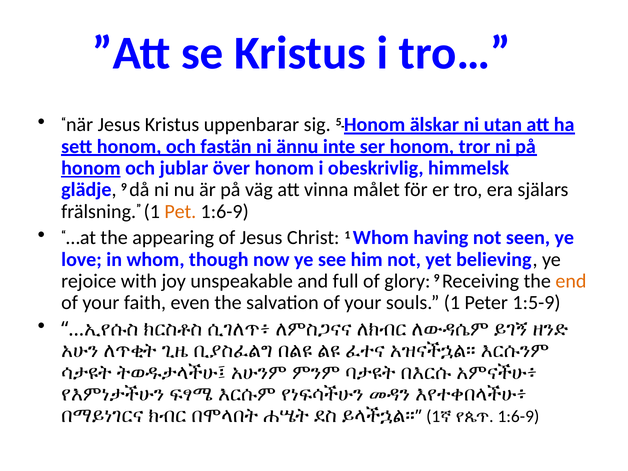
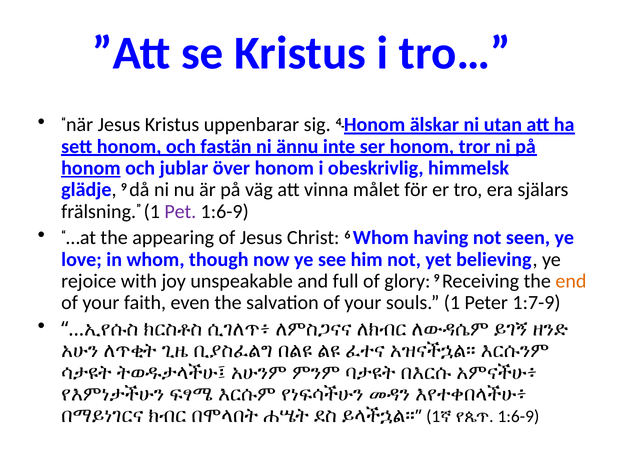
5: 5 -> 4
Pet colour: orange -> purple
Christ 1: 1 -> 6
1:5-9: 1:5-9 -> 1:7-9
